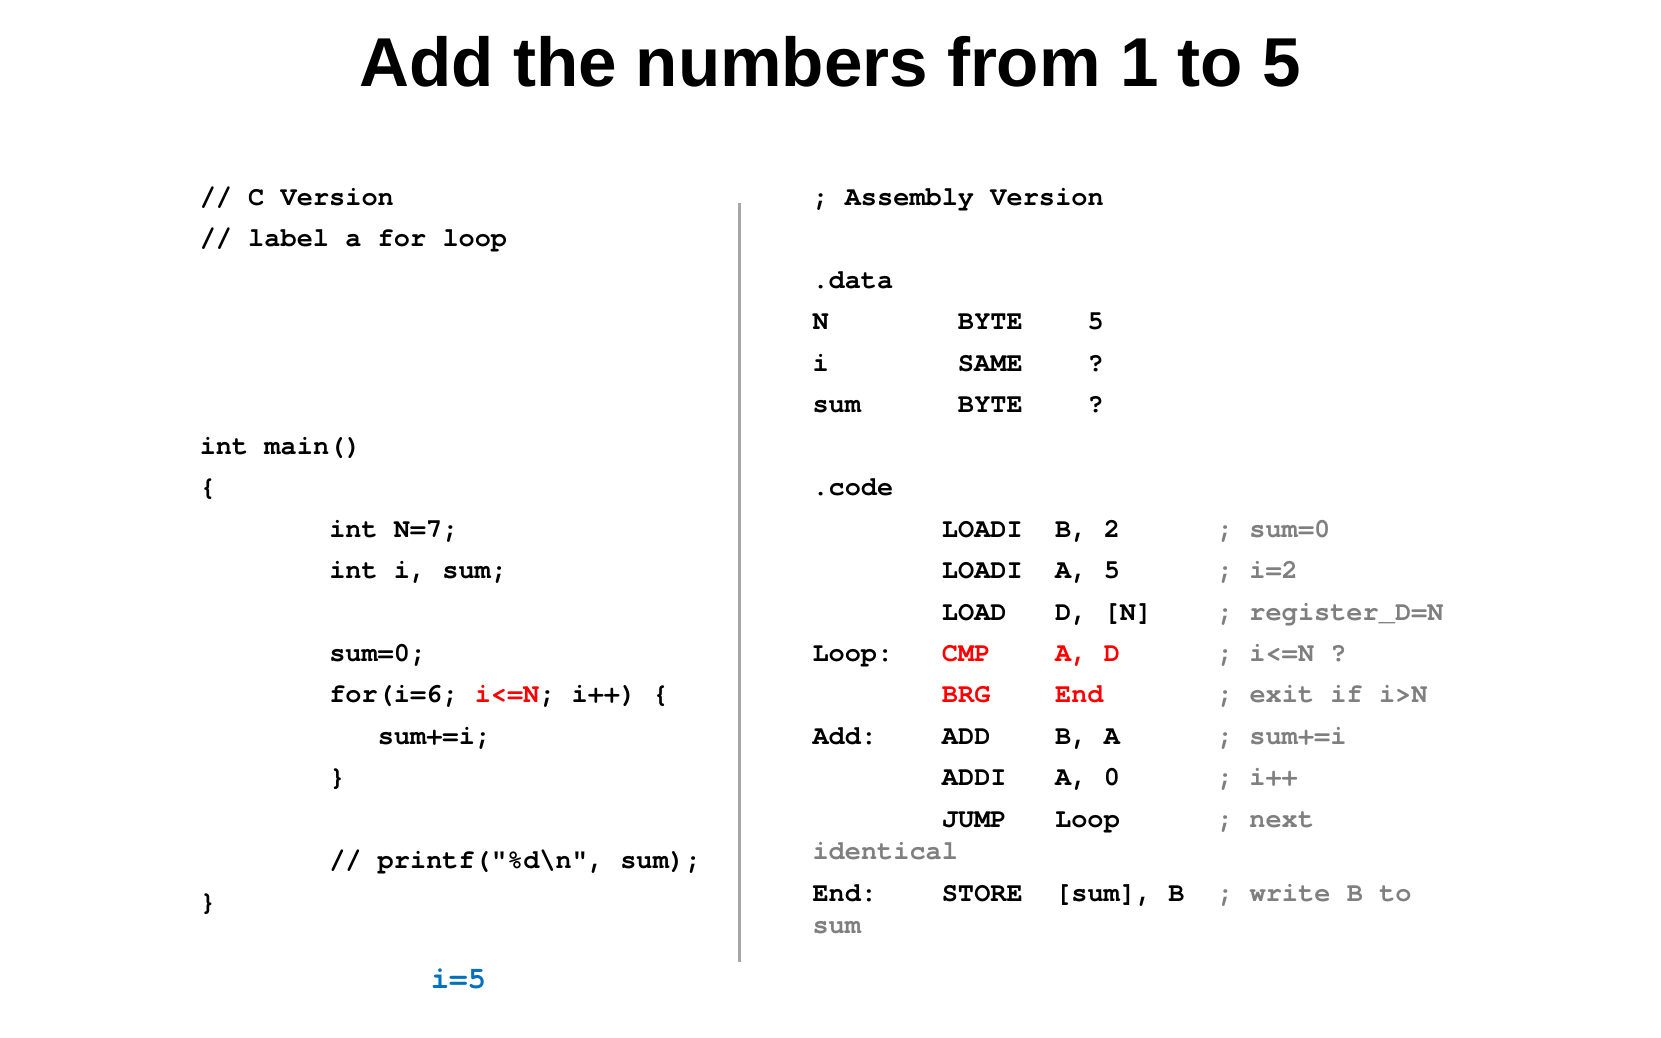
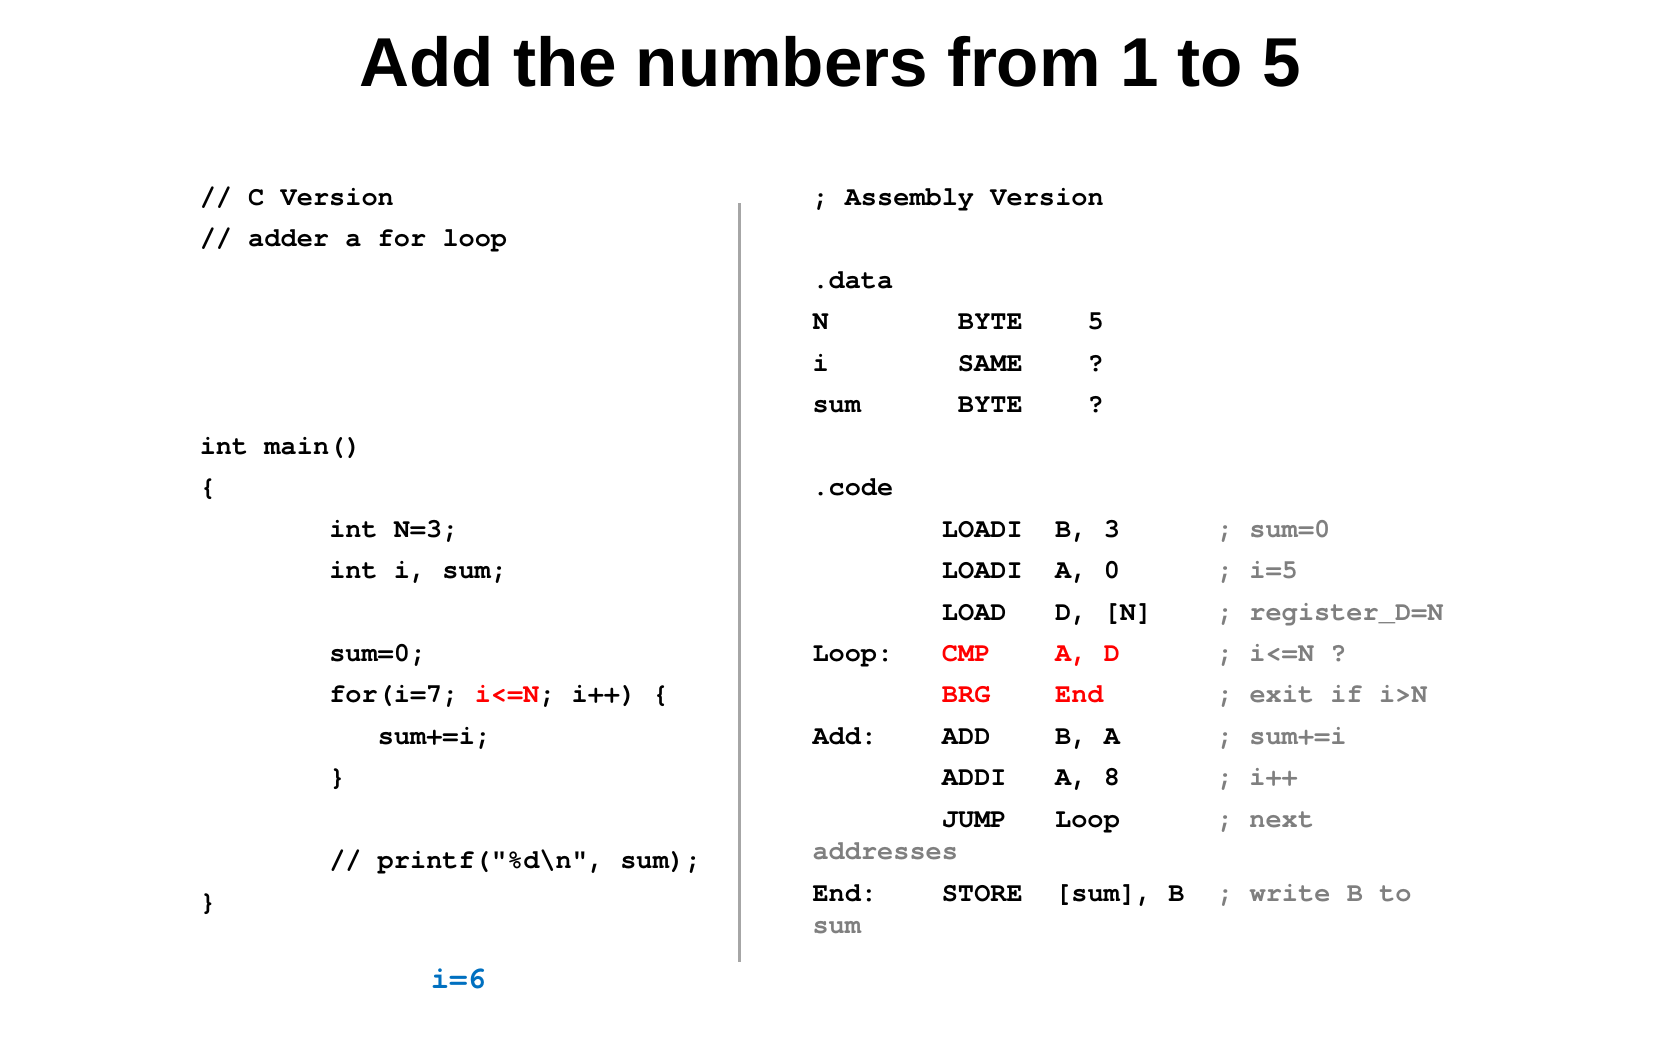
label: label -> adder
N=7: N=7 -> N=3
2: 2 -> 3
A 5: 5 -> 0
i=2: i=2 -> i=5
for(i=6: for(i=6 -> for(i=7
0: 0 -> 8
identical: identical -> addresses
i=5: i=5 -> i=6
